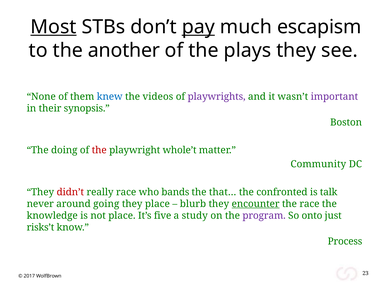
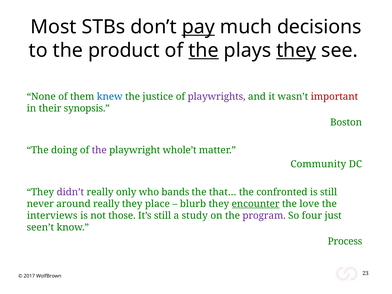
Most underline: present -> none
escapism: escapism -> decisions
another: another -> product
the at (204, 50) underline: none -> present
they at (296, 50) underline: none -> present
videos: videos -> justice
important colour: purple -> red
the at (99, 150) colour: red -> purple
didn’t colour: red -> purple
really race: race -> only
is talk: talk -> still
around going: going -> really
the race: race -> love
knowledge: knowledge -> interviews
not place: place -> those
It’s five: five -> still
onto: onto -> four
risks’t: risks’t -> seen’t
